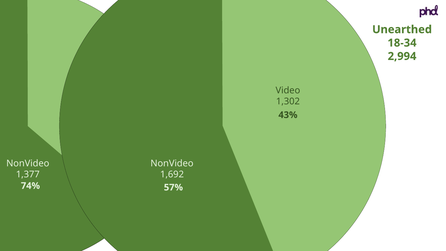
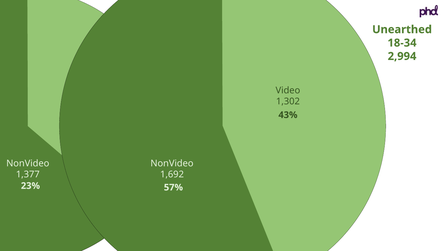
74%: 74% -> 23%
